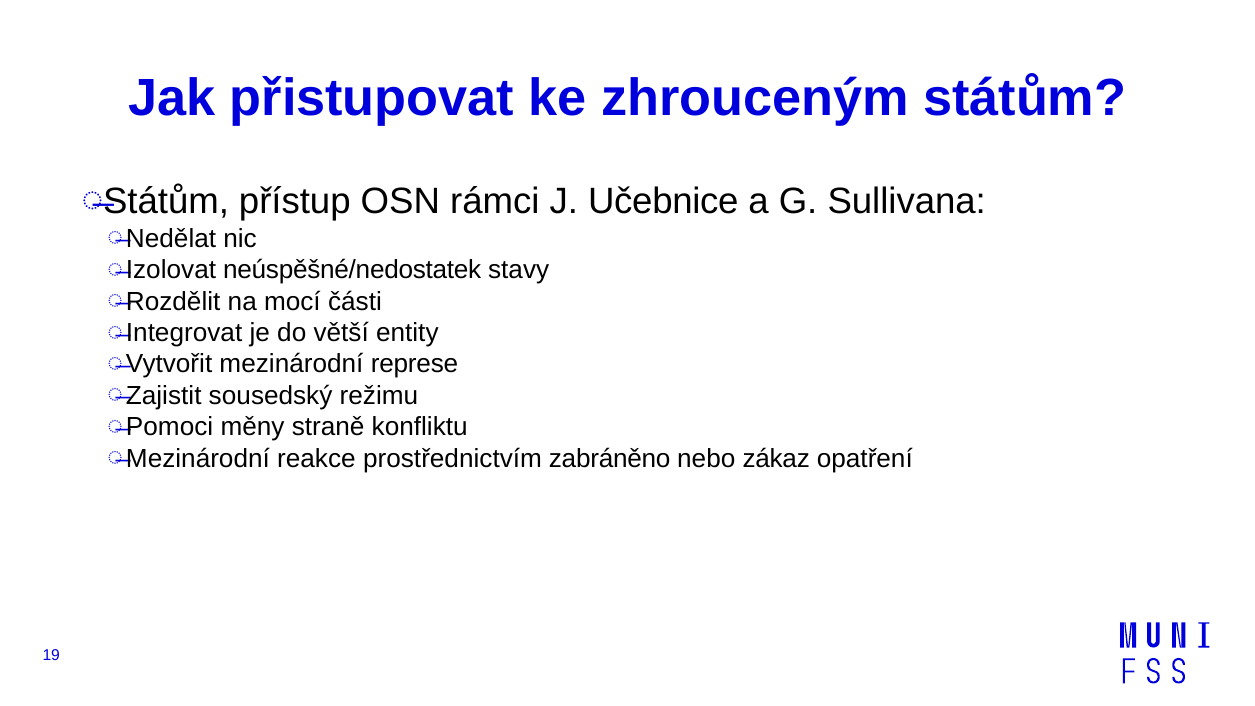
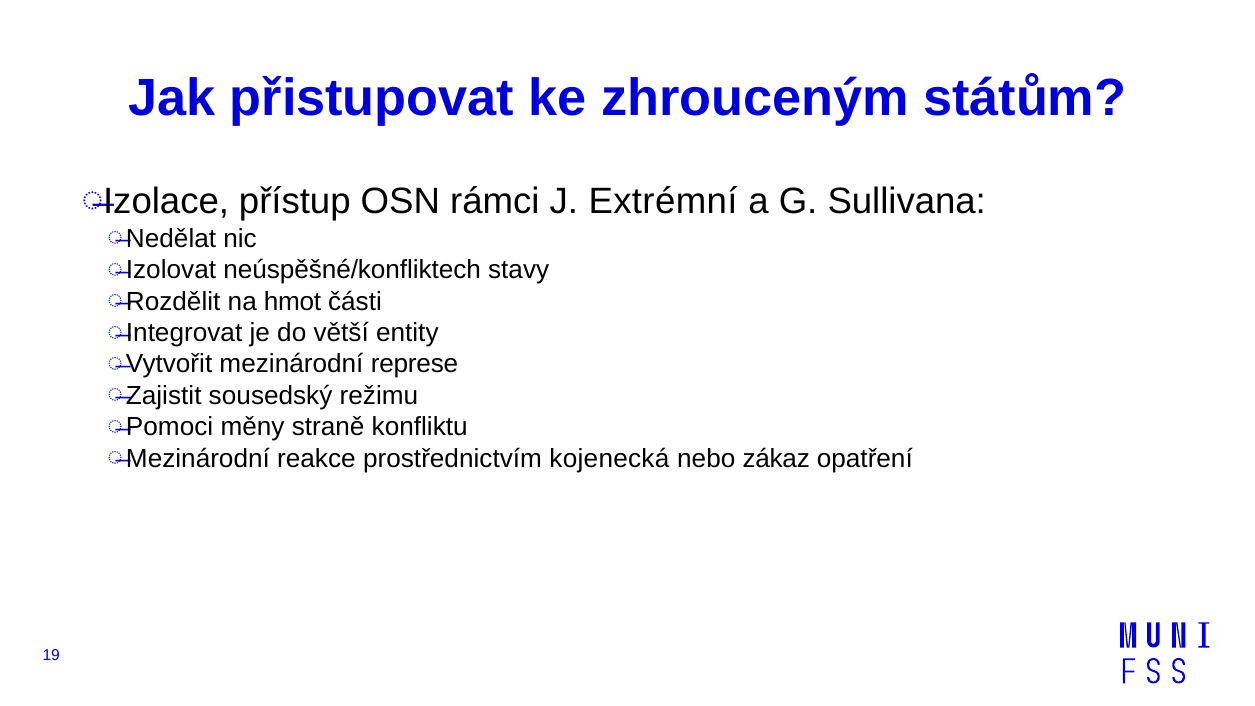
Státům at (166, 202): Státům -> Izolace
Učebnice: Učebnice -> Extrémní
neúspěšné/nedostatek: neúspěšné/nedostatek -> neúspěšné/konfliktech
mocí: mocí -> hmot
zabráněno: zabráněno -> kojenecká
